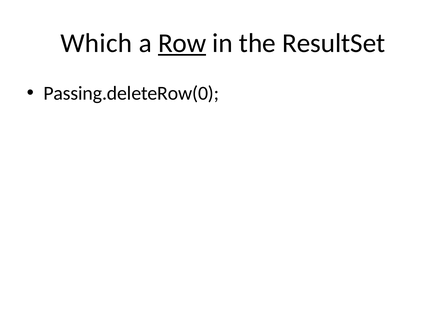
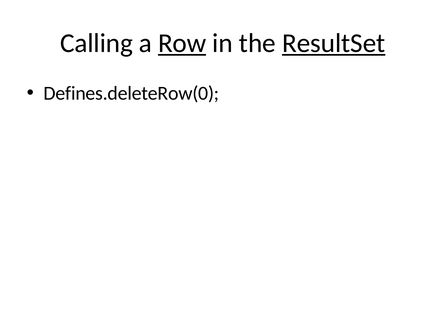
Which: Which -> Calling
ResultSet underline: none -> present
Passing.deleteRow(0: Passing.deleteRow(0 -> Defines.deleteRow(0
